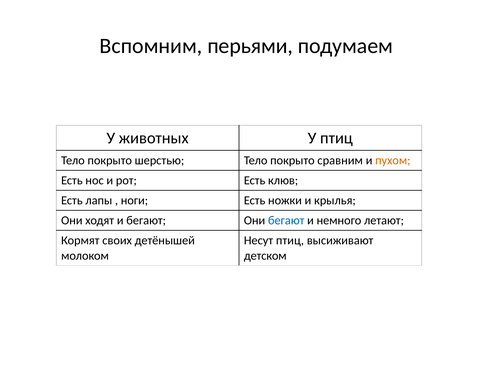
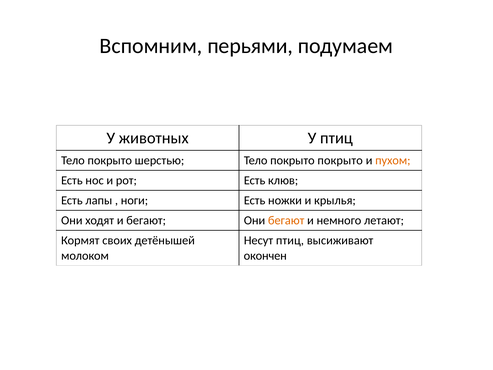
покрыто сравним: сравним -> покрыто
бегают at (286, 220) colour: blue -> orange
детском: детском -> окончен
